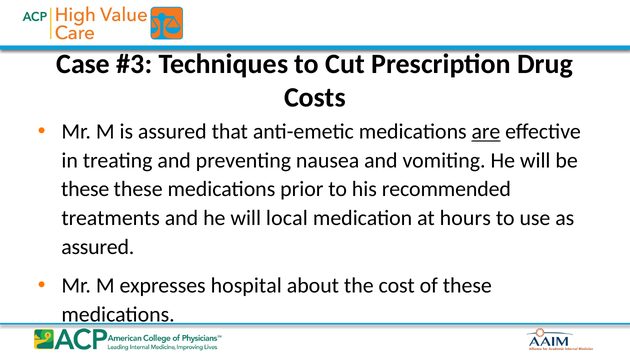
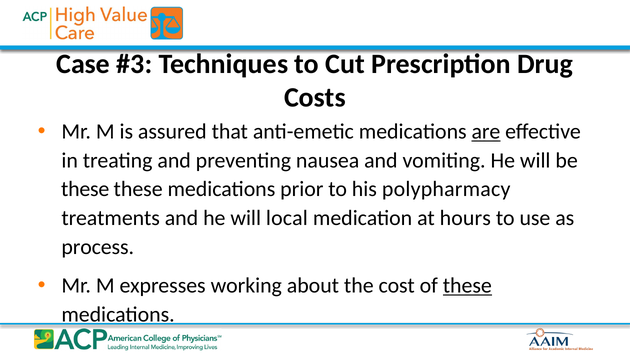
recommended: recommended -> polypharmacy
assured at (98, 247): assured -> process
hospital: hospital -> working
these at (467, 286) underline: none -> present
